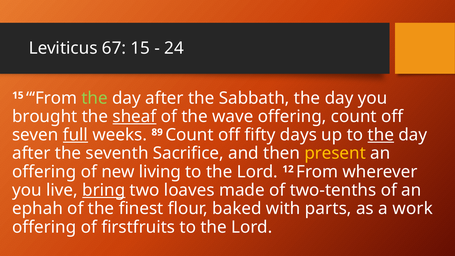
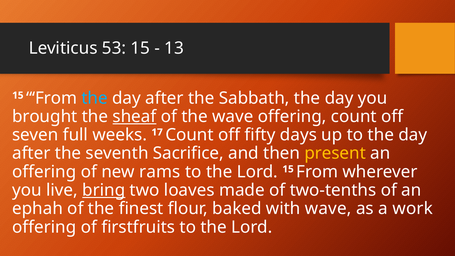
67: 67 -> 53
24: 24 -> 13
the at (95, 98) colour: light green -> light blue
full underline: present -> none
89: 89 -> 17
the at (381, 135) underline: present -> none
living: living -> rams
Lord 12: 12 -> 15
with parts: parts -> wave
